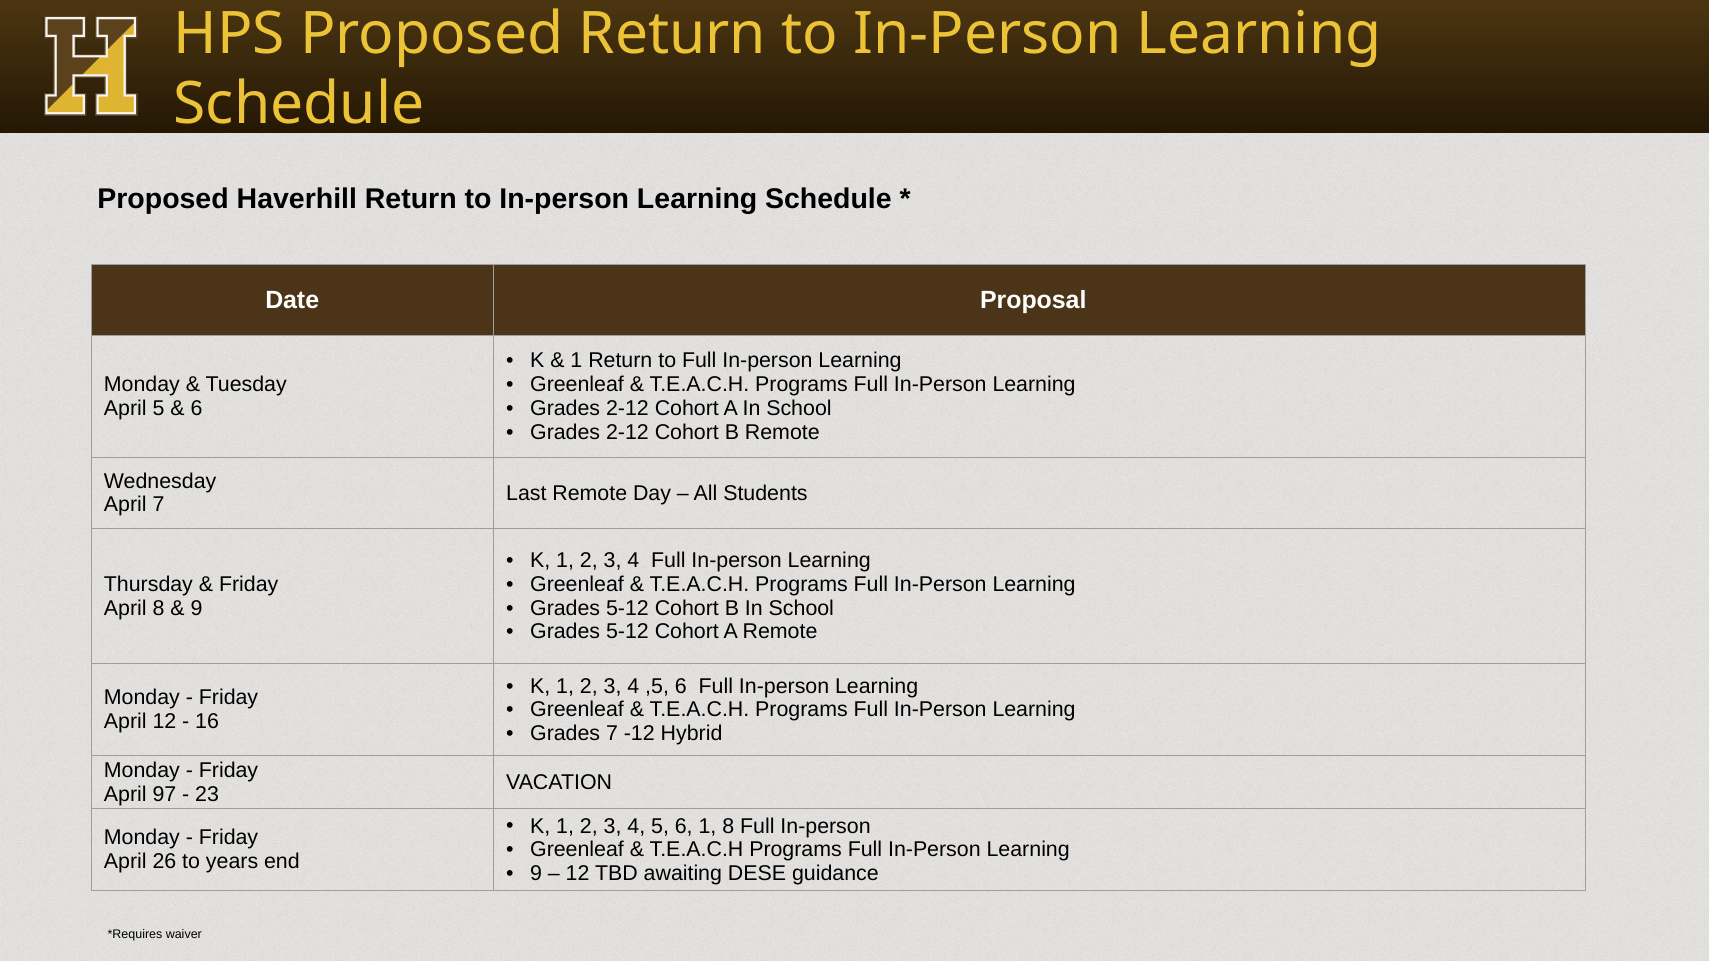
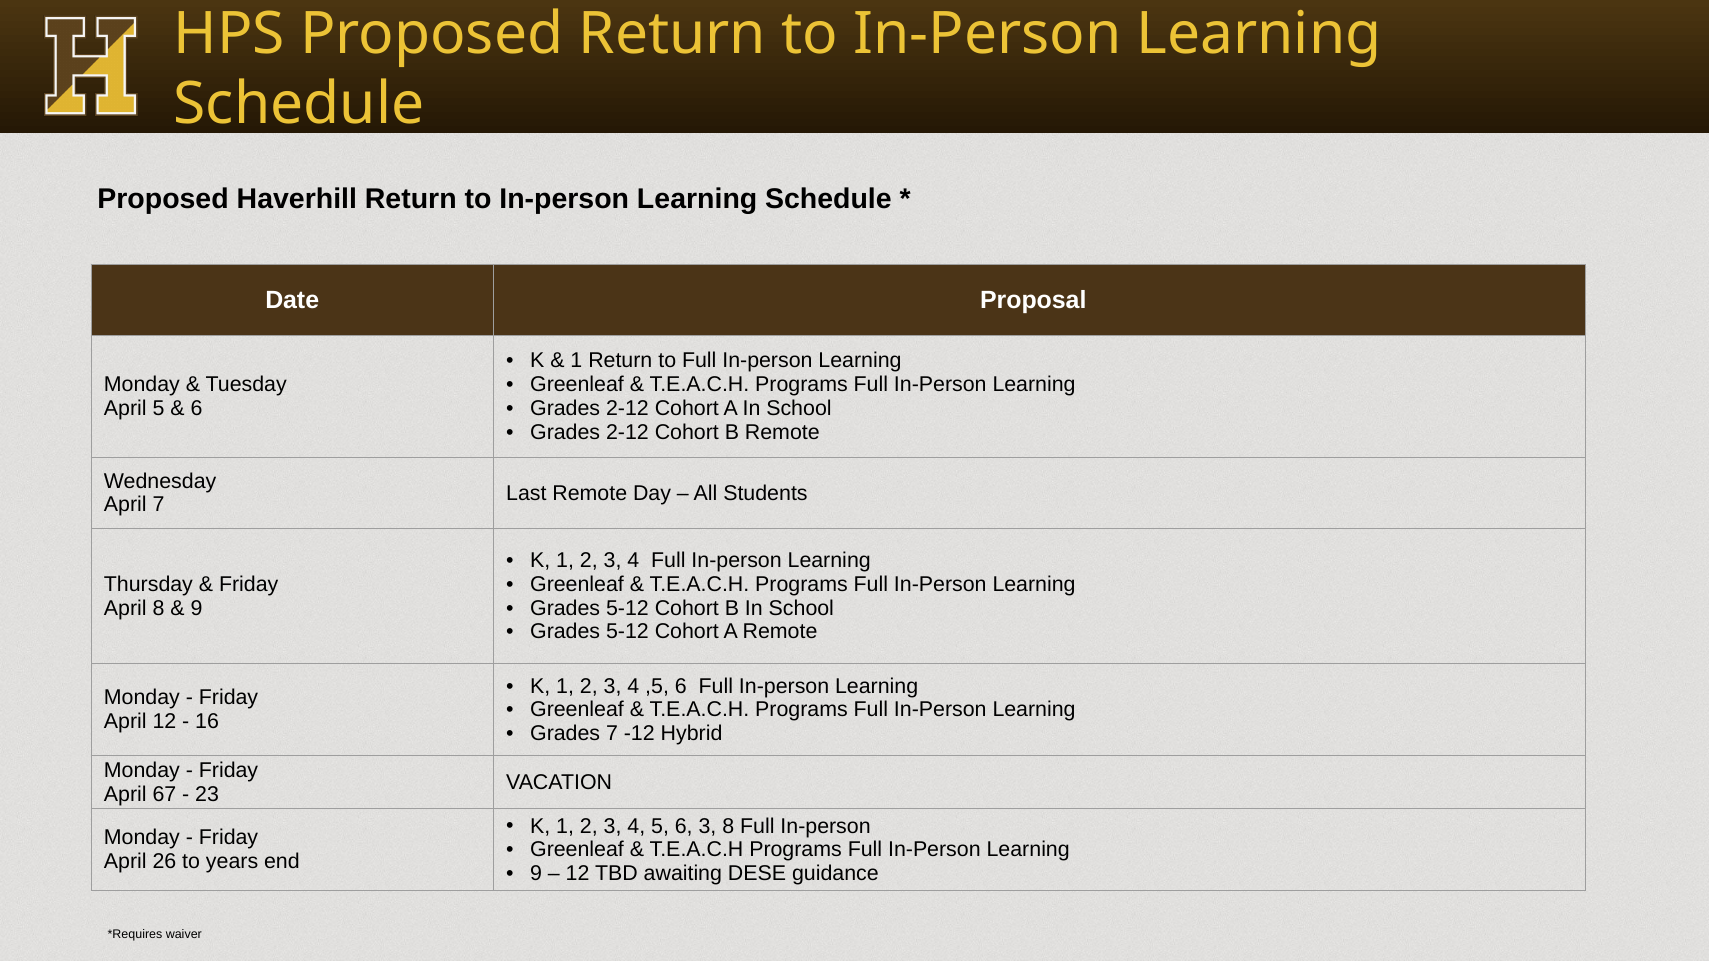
97: 97 -> 67
6 1: 1 -> 3
